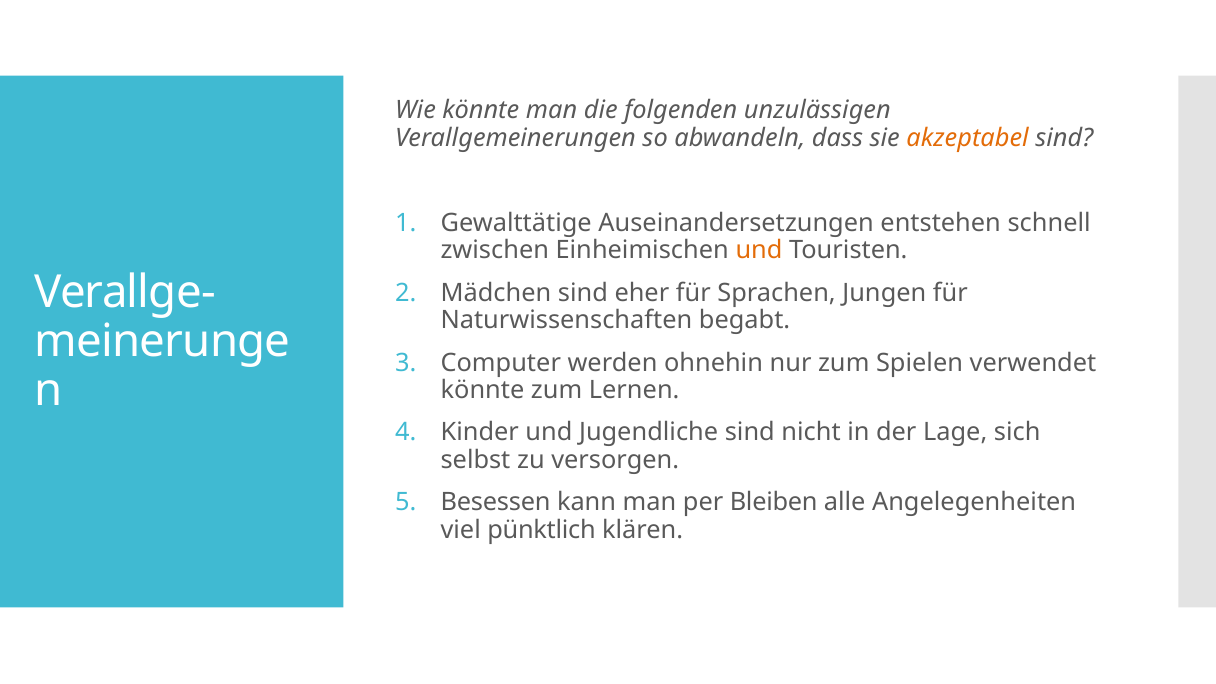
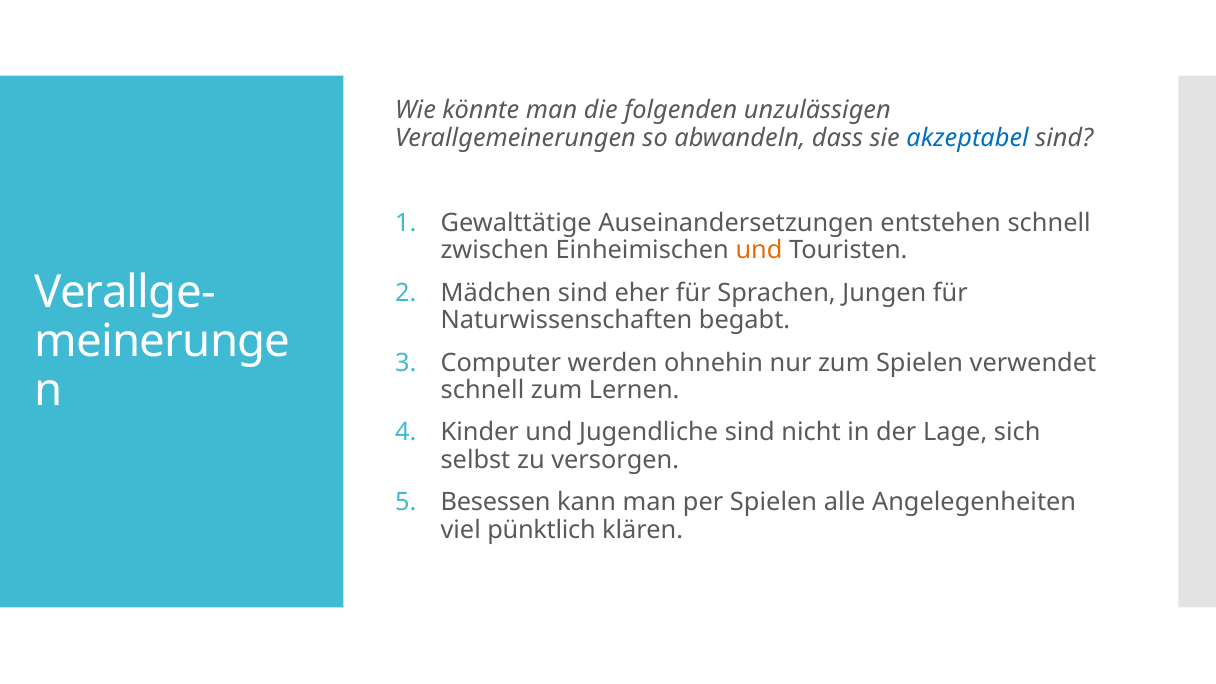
akzeptabel colour: orange -> blue
könnte at (483, 390): könnte -> schnell
per Bleiben: Bleiben -> Spielen
